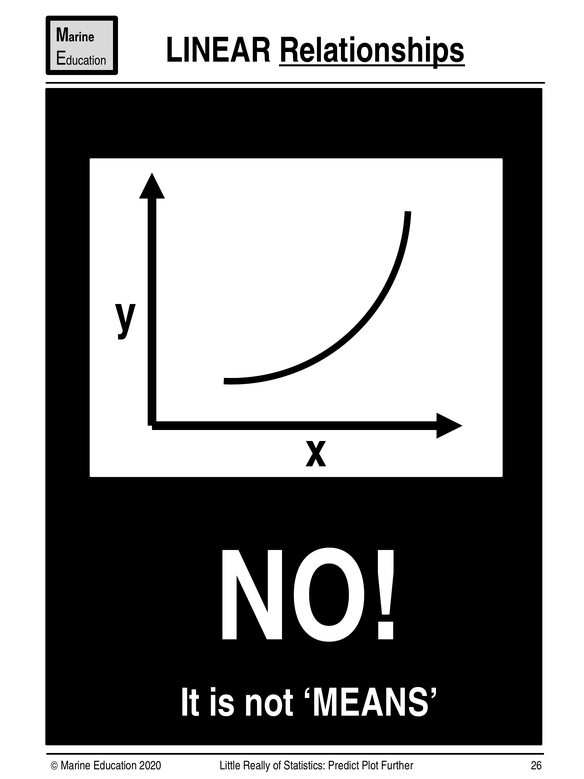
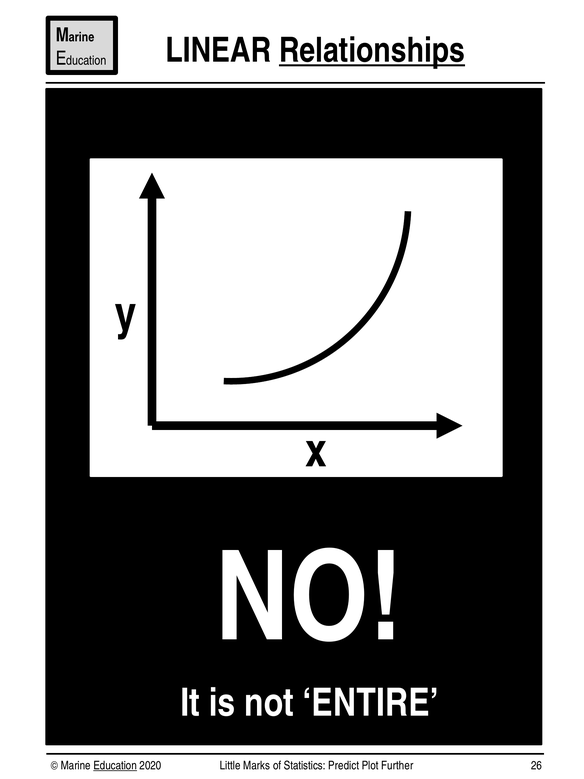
MEANS: MEANS -> ENTIRE
Education underline: none -> present
Really: Really -> Marks
